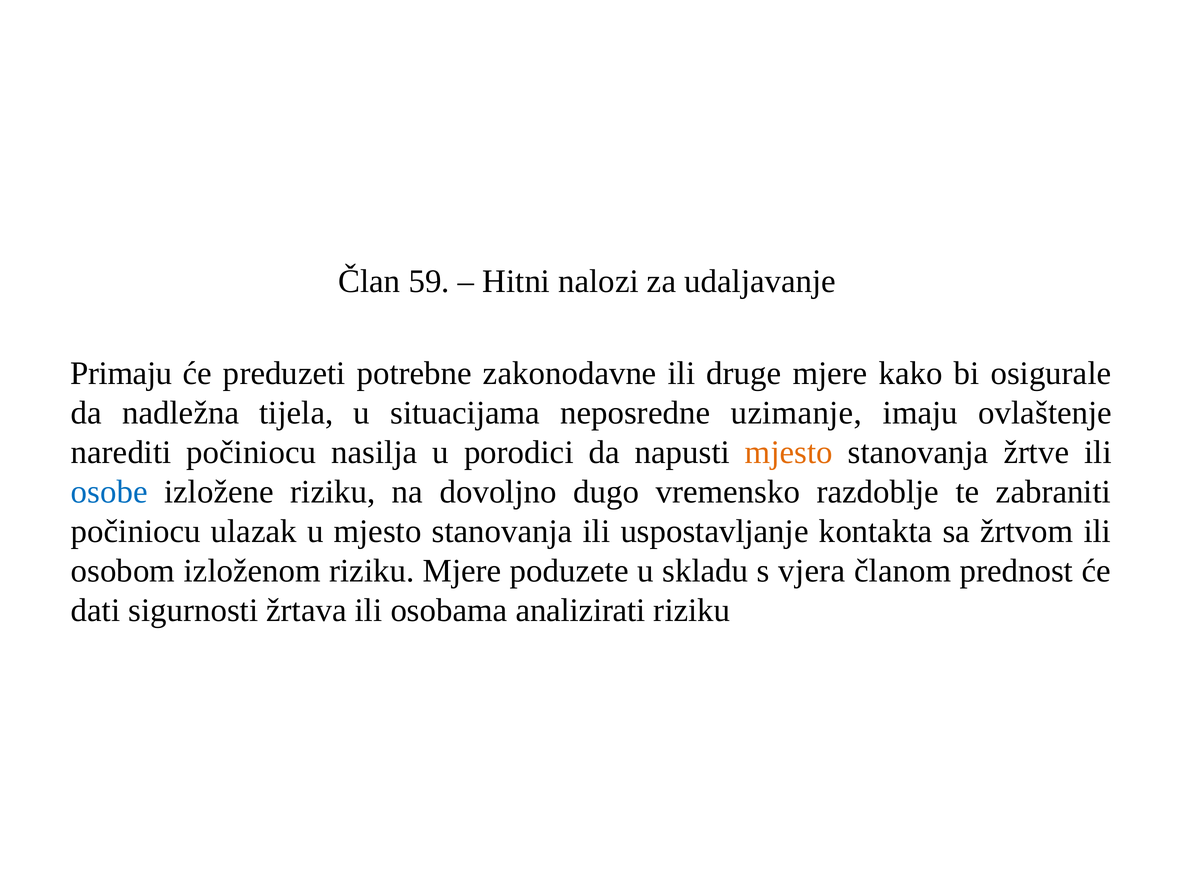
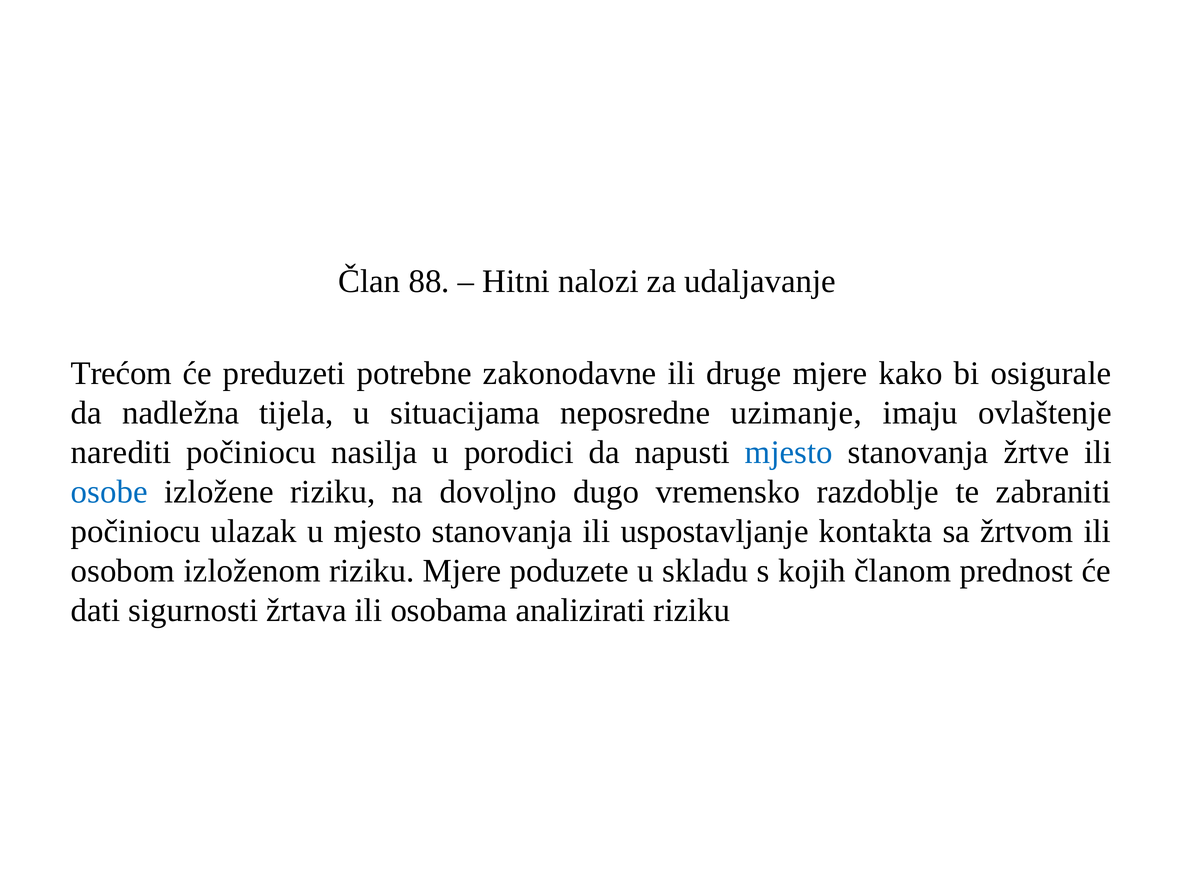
59: 59 -> 88
Primaju: Primaju -> Trećom
mjesto at (789, 452) colour: orange -> blue
vjera: vjera -> kojih
